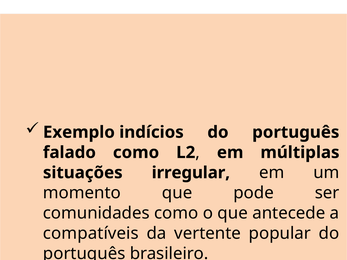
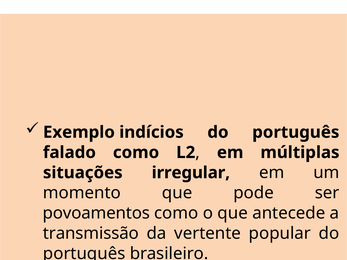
comunidades: comunidades -> povoamentos
compatíveis: compatíveis -> transmissão
